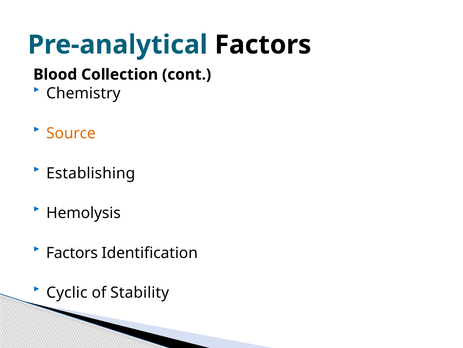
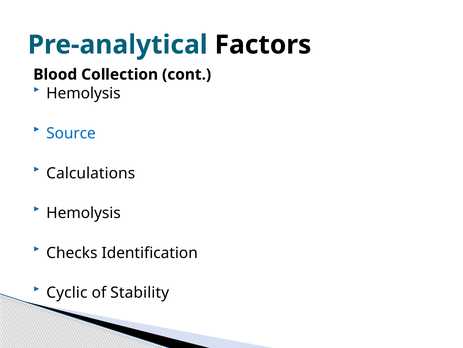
Chemistry at (83, 93): Chemistry -> Hemolysis
Source colour: orange -> blue
Establishing: Establishing -> Calculations
Factors at (72, 252): Factors -> Checks
